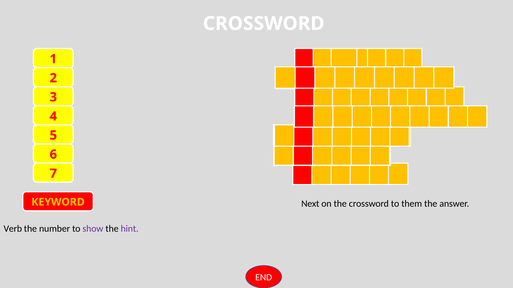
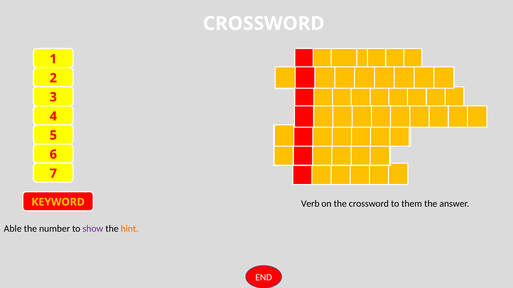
Next: Next -> Verb
Verb: Verb -> Able
hint colour: purple -> orange
